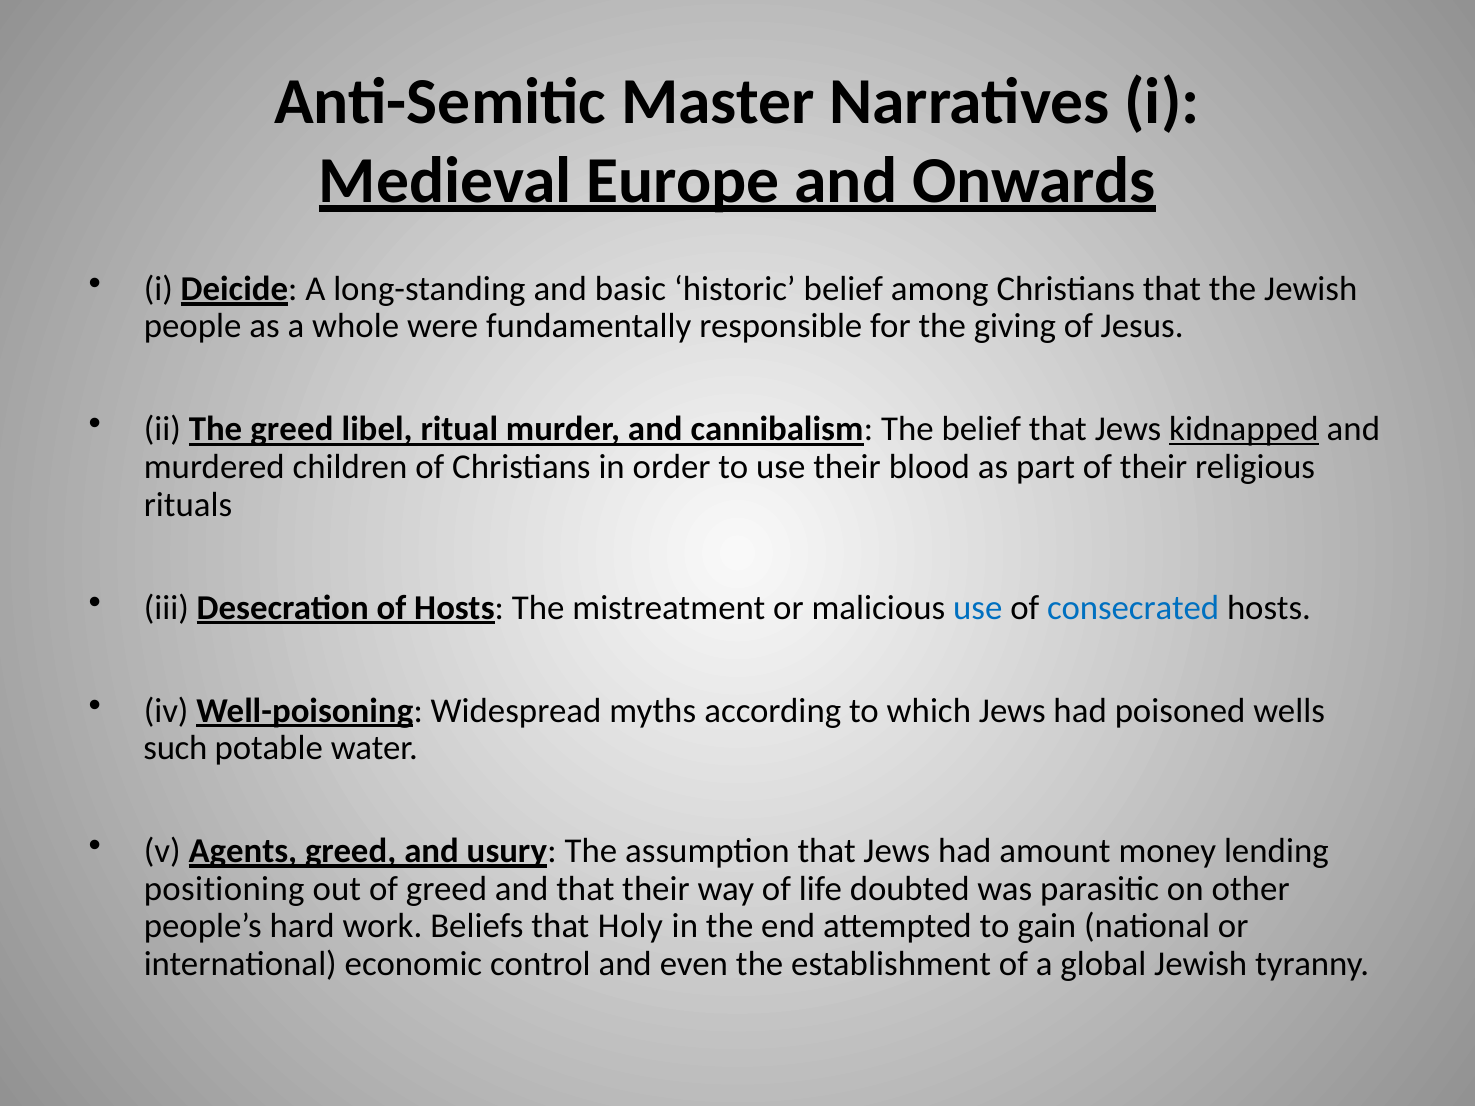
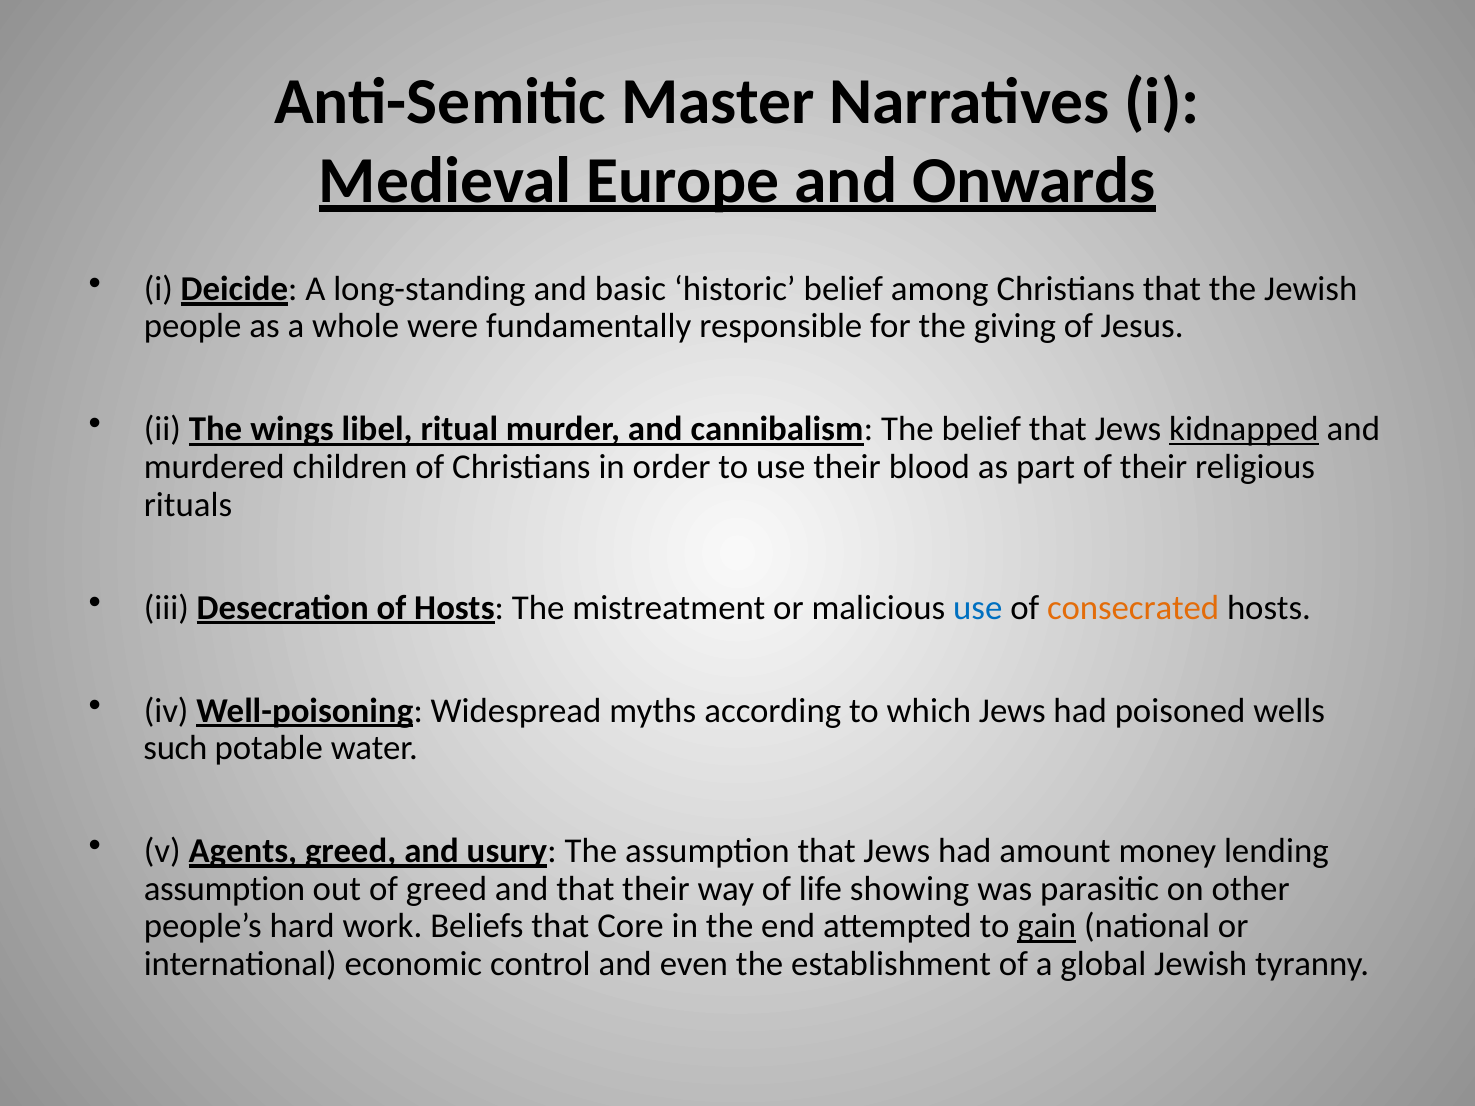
The greed: greed -> wings
consecrated colour: blue -> orange
positioning at (224, 889): positioning -> assumption
doubted: doubted -> showing
Holy: Holy -> Core
gain underline: none -> present
